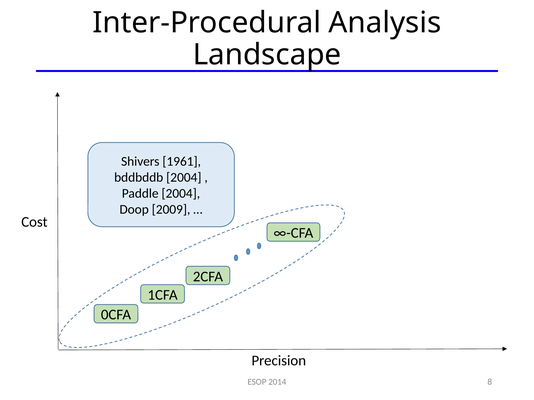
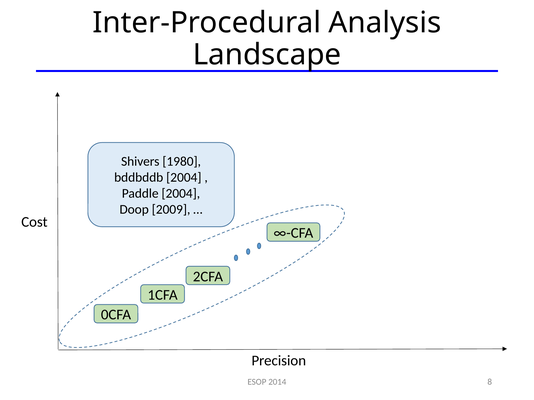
1961: 1961 -> 1980
